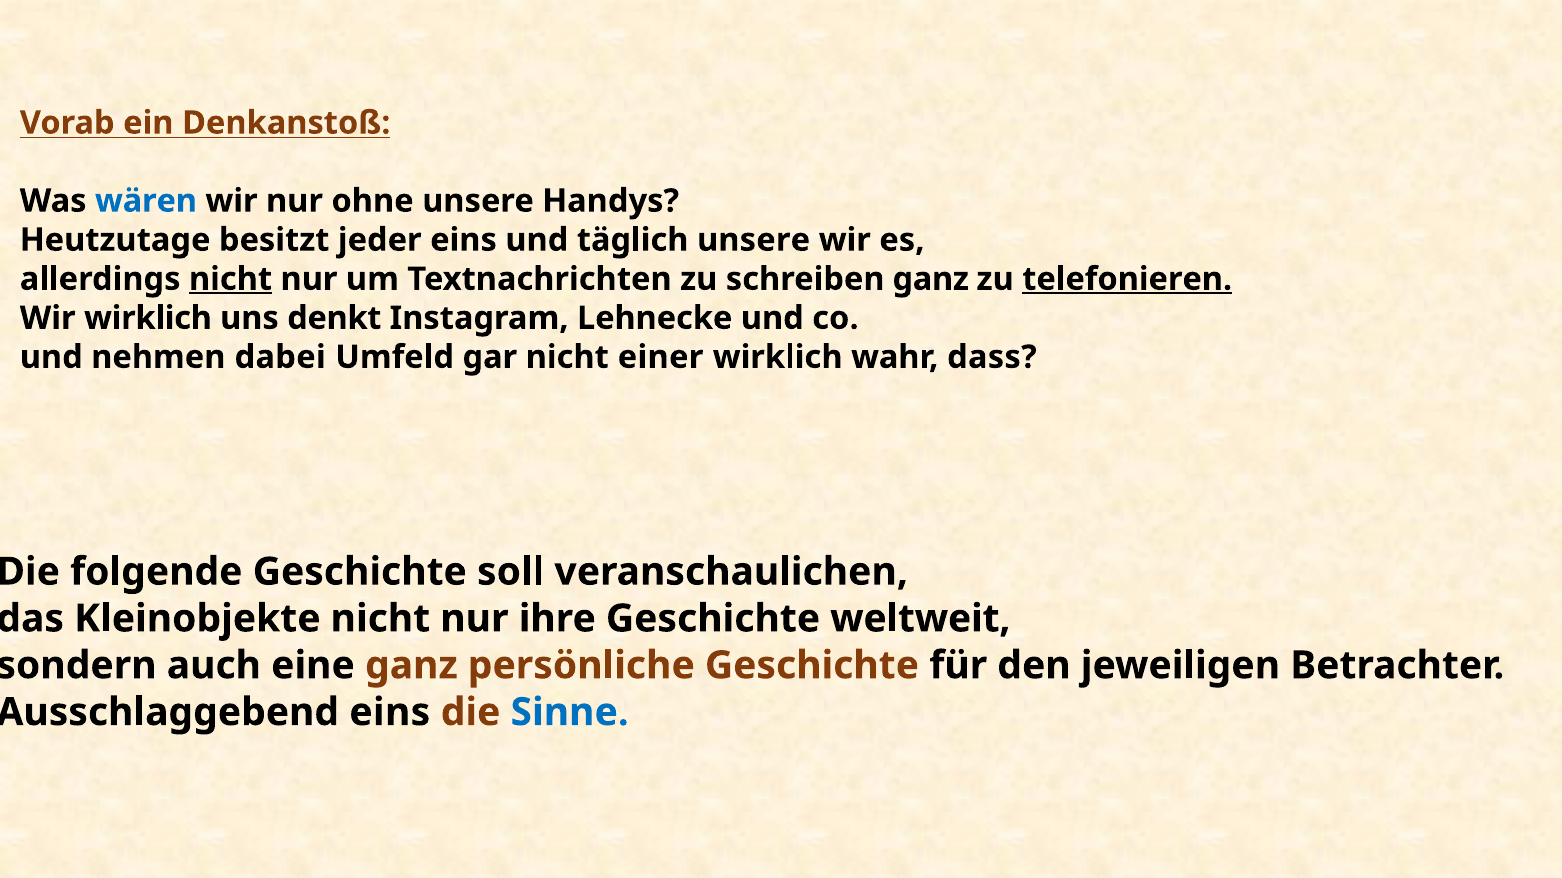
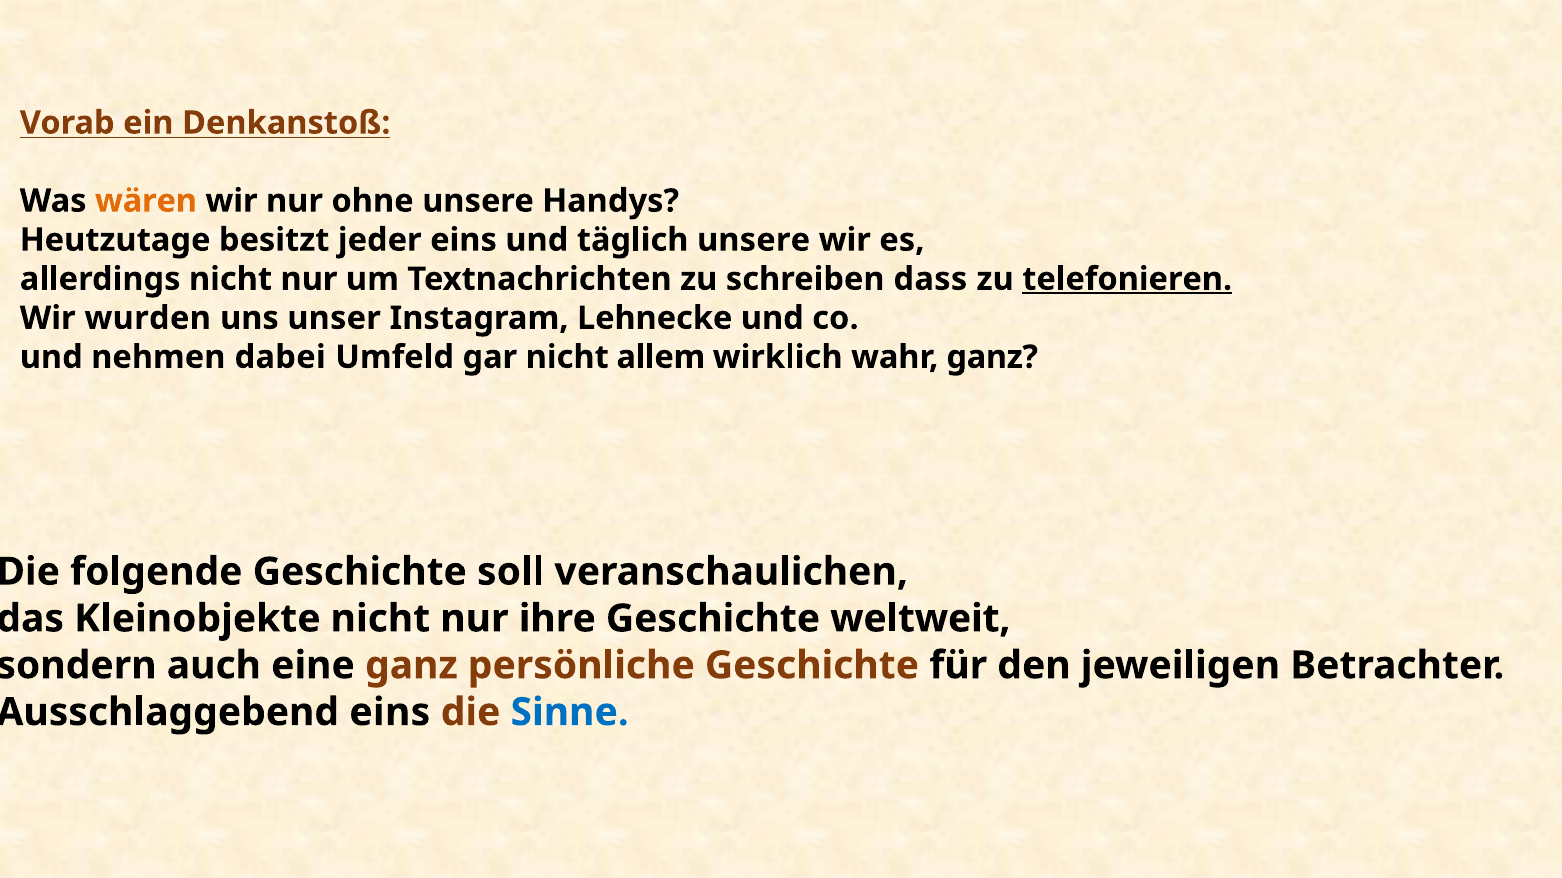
wären colour: blue -> orange
nicht at (230, 279) underline: present -> none
schreiben ganz: ganz -> dass
Wir wirklich: wirklich -> wurden
denkt: denkt -> unser
einer: einer -> allem
wahr dass: dass -> ganz
